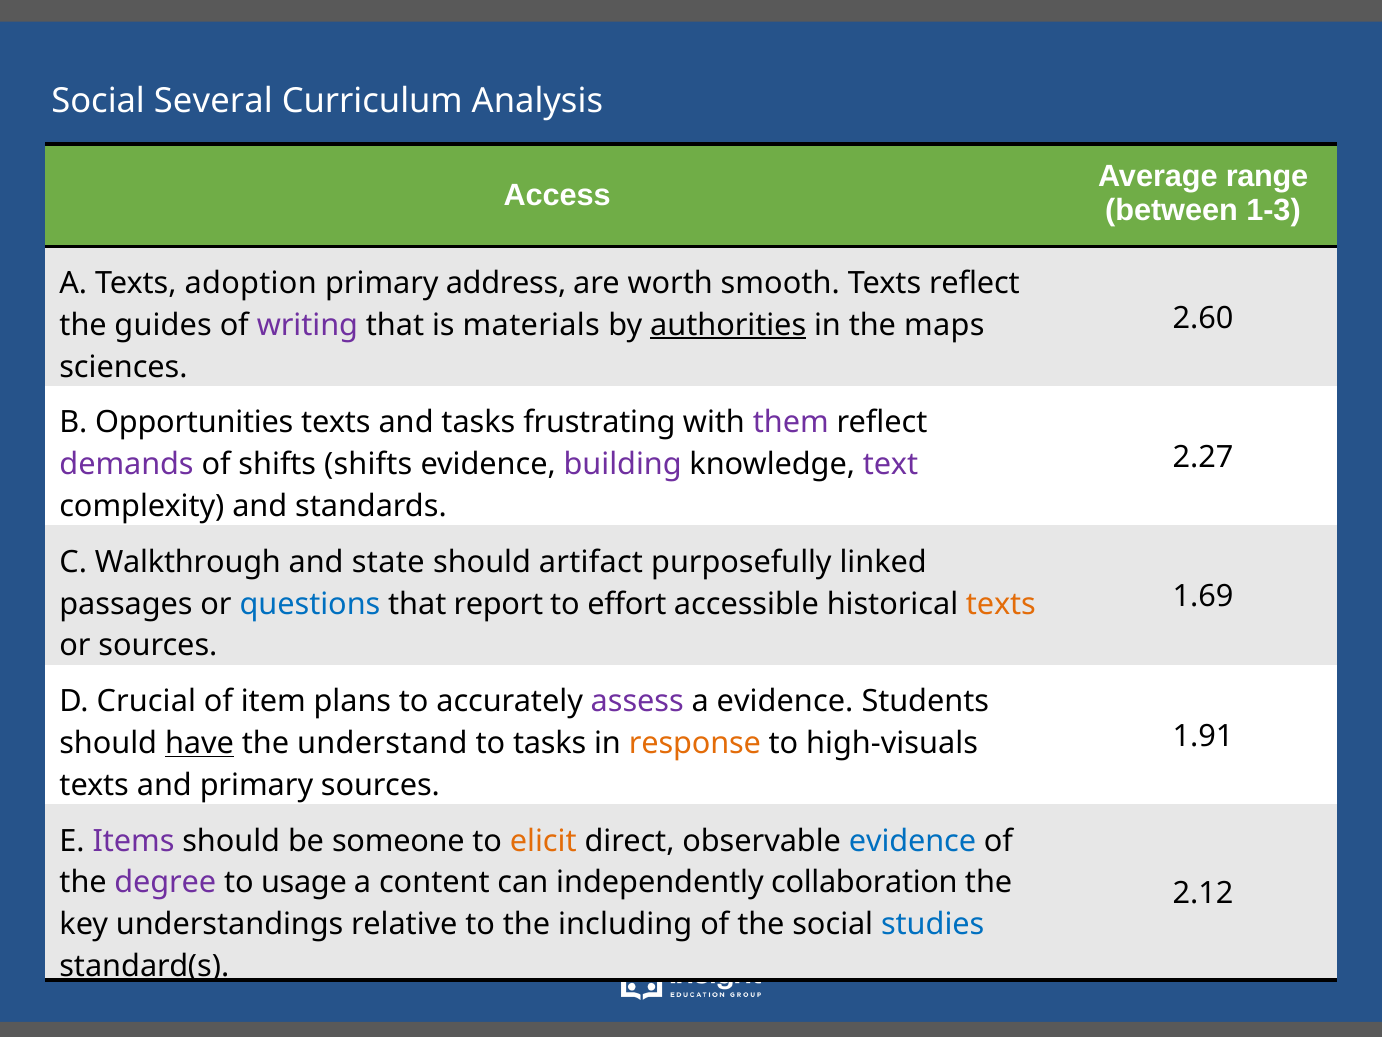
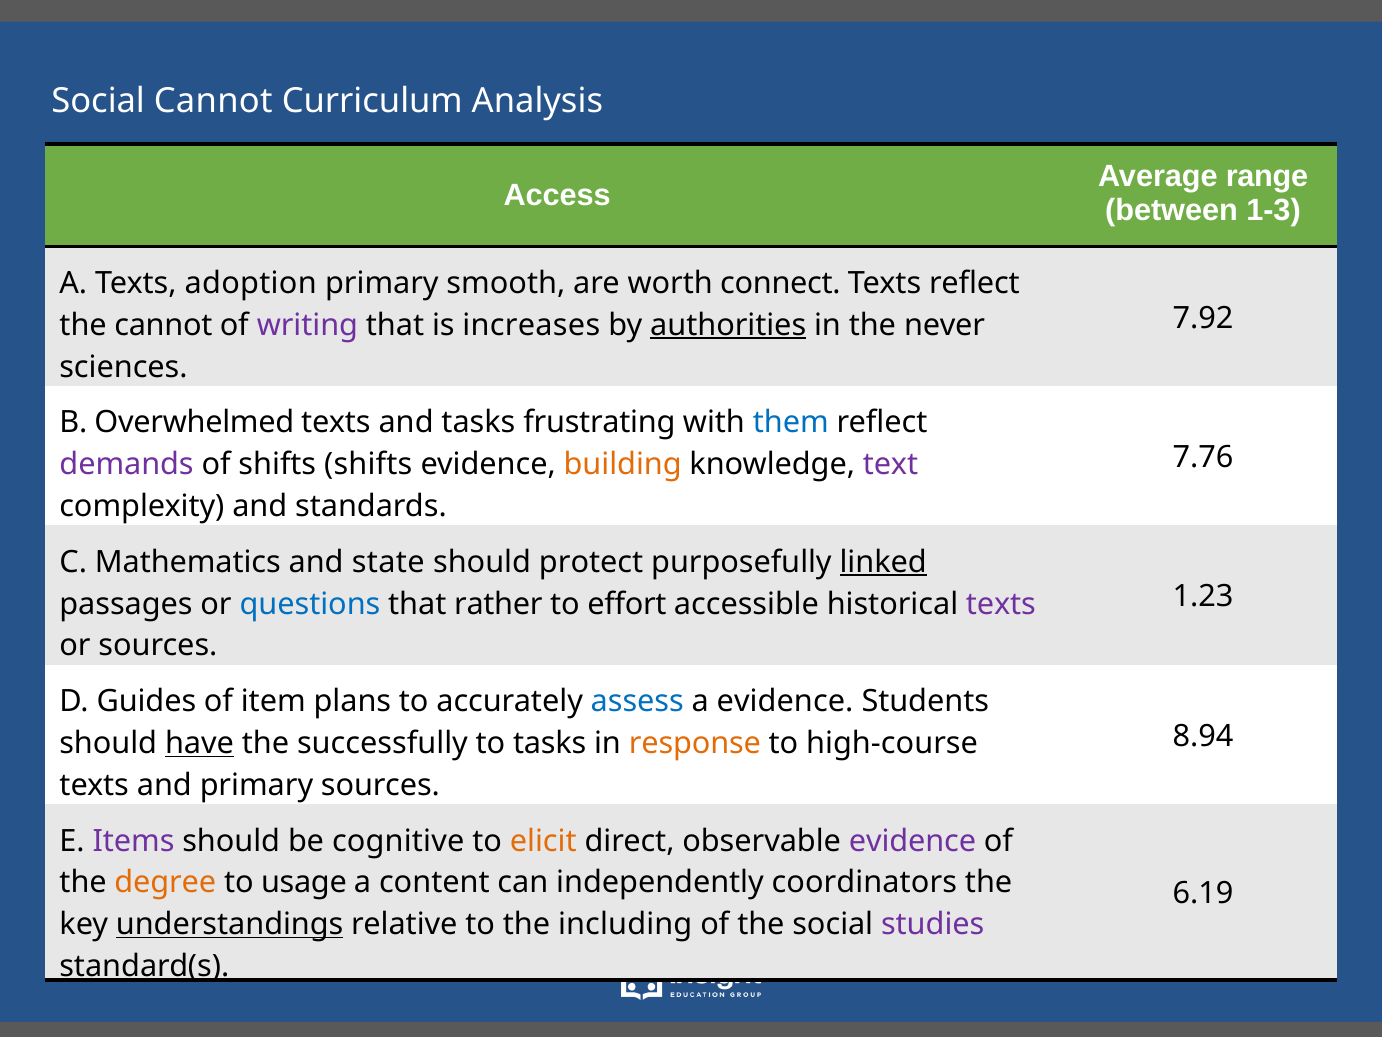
Social Several: Several -> Cannot
address: address -> smooth
smooth: smooth -> connect
2.60: 2.60 -> 7.92
the guides: guides -> cannot
materials: materials -> increases
maps: maps -> never
Opportunities: Opportunities -> Overwhelmed
them colour: purple -> blue
2.27: 2.27 -> 7.76
building colour: purple -> orange
Walkthrough: Walkthrough -> Mathematics
artifact: artifact -> protect
linked underline: none -> present
1.69: 1.69 -> 1.23
report: report -> rather
texts at (1001, 604) colour: orange -> purple
Crucial: Crucial -> Guides
assess colour: purple -> blue
1.91: 1.91 -> 8.94
understand: understand -> successfully
high-visuals: high-visuals -> high-course
someone: someone -> cognitive
evidence at (912, 841) colour: blue -> purple
degree colour: purple -> orange
collaboration: collaboration -> coordinators
2.12: 2.12 -> 6.19
understandings underline: none -> present
studies colour: blue -> purple
